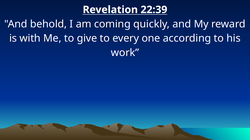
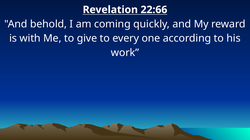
22:39: 22:39 -> 22:66
